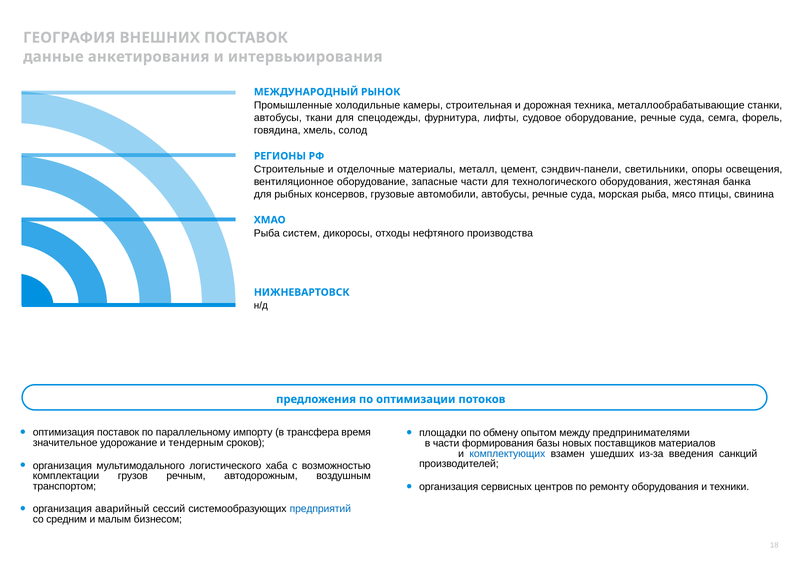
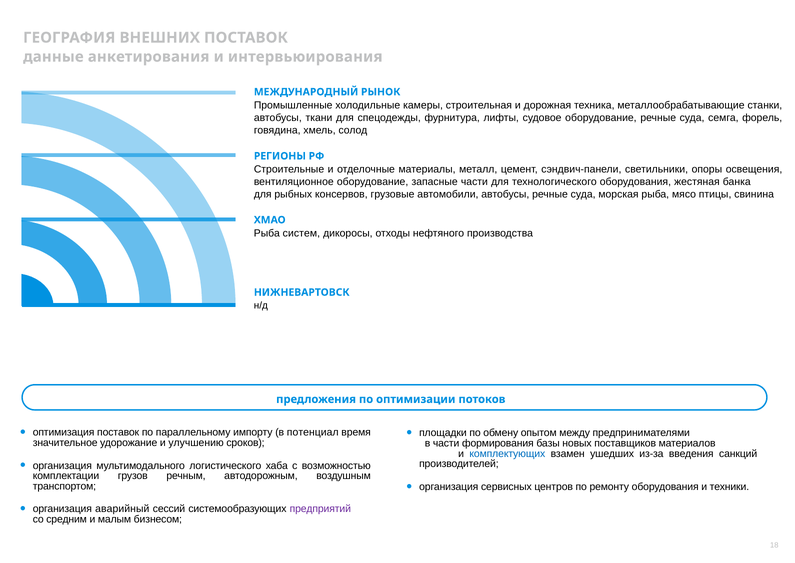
трансфера: трансфера -> потенциал
тендерным: тендерным -> улучшению
предприятий colour: blue -> purple
